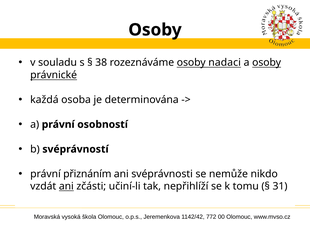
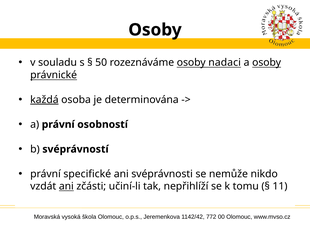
38: 38 -> 50
každá underline: none -> present
přiznáním: přiznáním -> specifické
31: 31 -> 11
